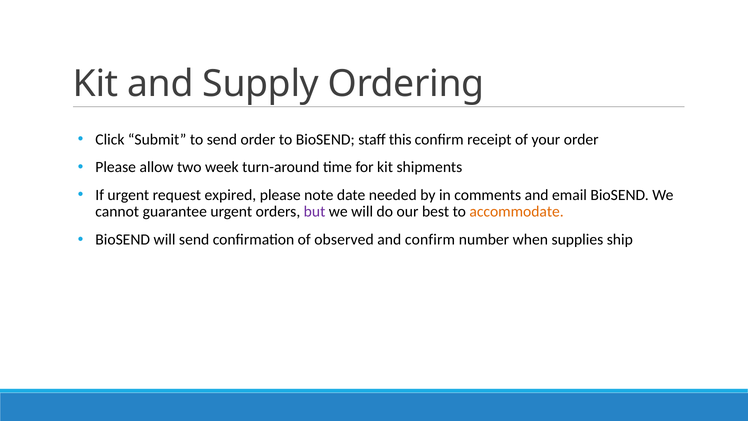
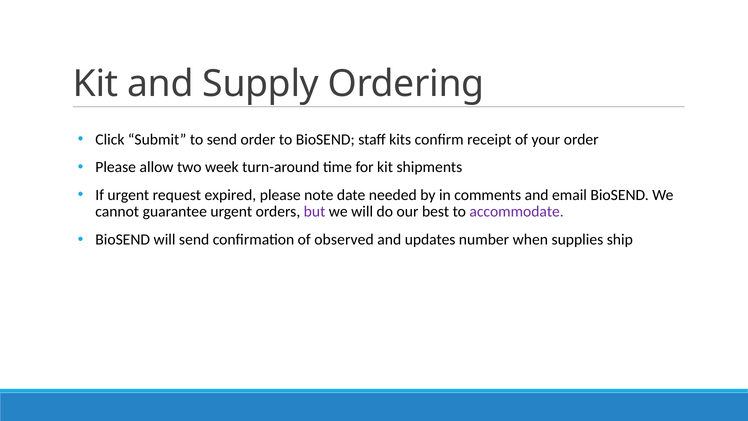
this: this -> kits
accommodate colour: orange -> purple
and confirm: confirm -> updates
